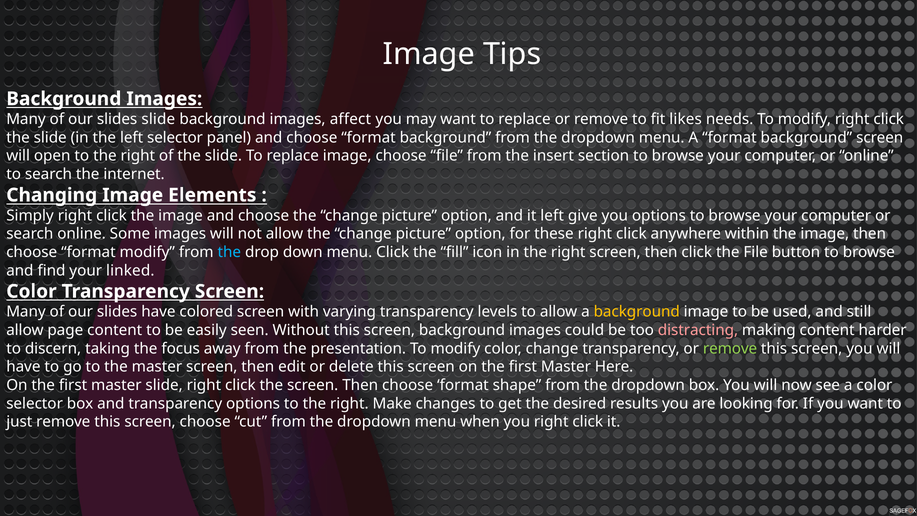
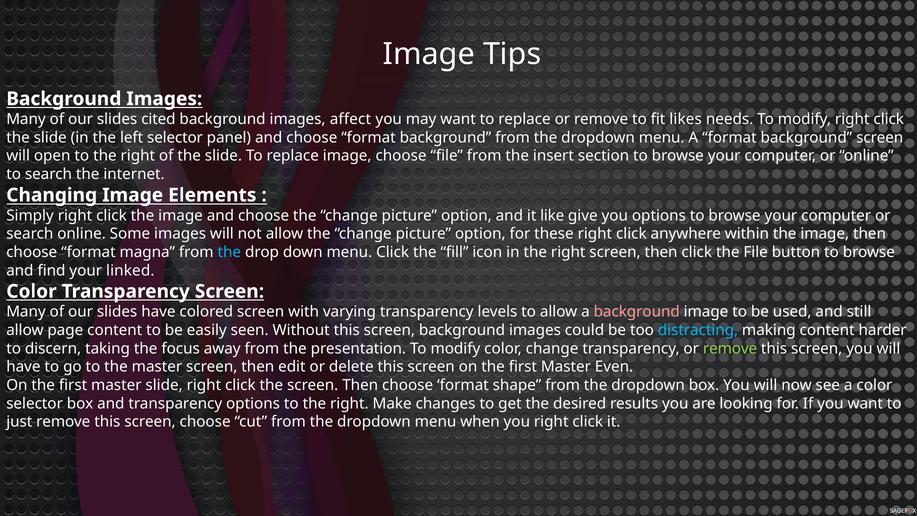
slides slide: slide -> cited
it left: left -> like
format modify: modify -> magna
background at (637, 312) colour: yellow -> pink
distracting colour: pink -> light blue
Here: Here -> Even
